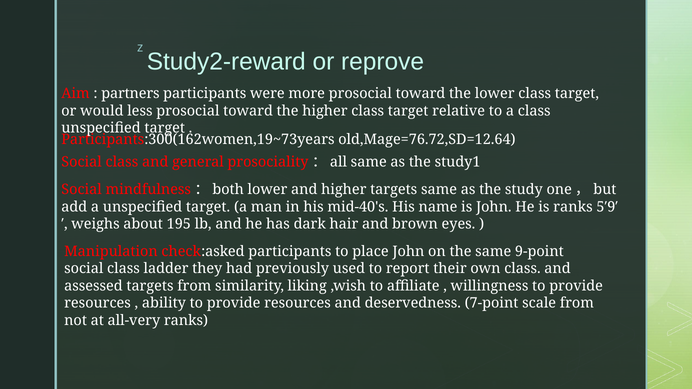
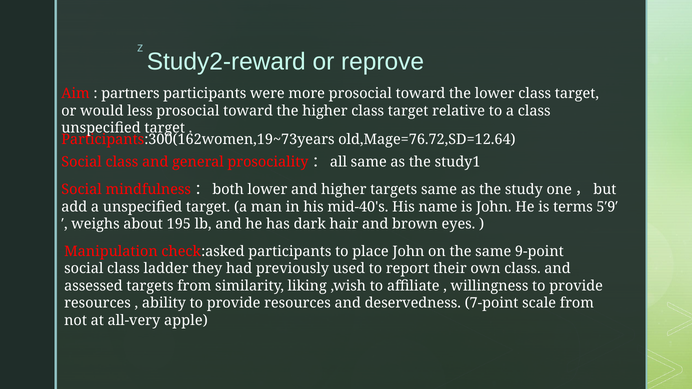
is ranks: ranks -> terms
all-very ranks: ranks -> apple
